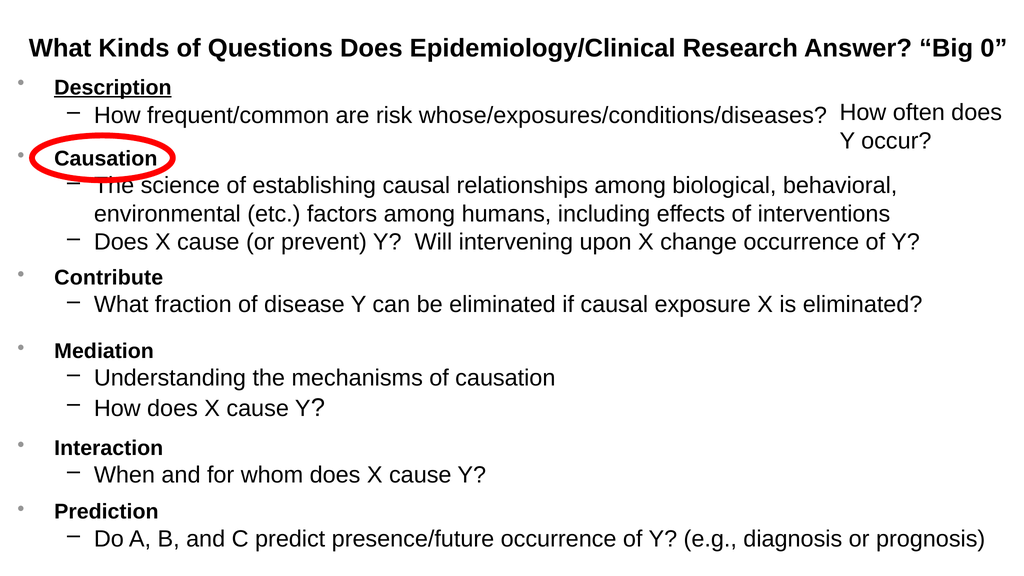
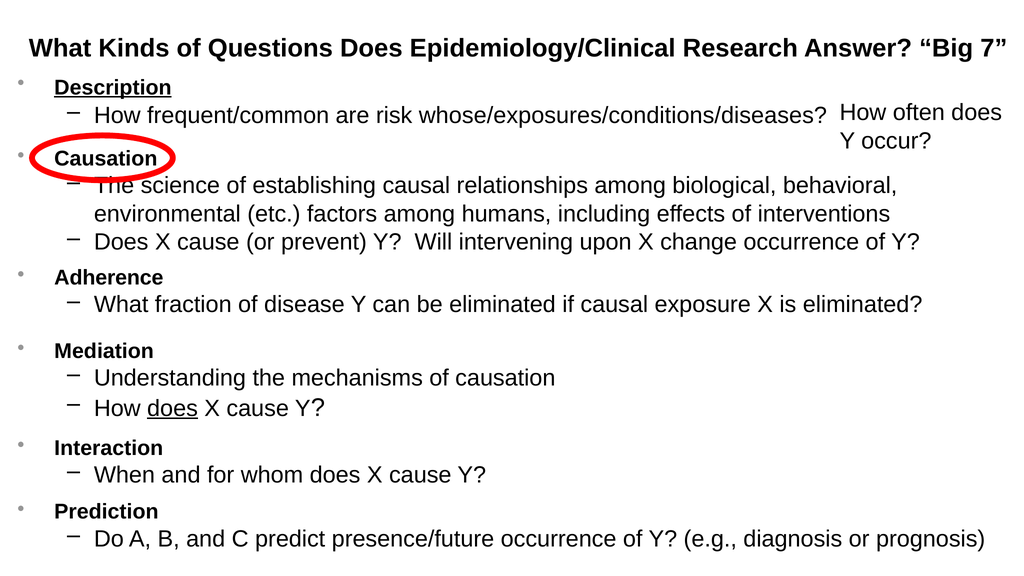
0: 0 -> 7
Contribute: Contribute -> Adherence
does at (172, 408) underline: none -> present
